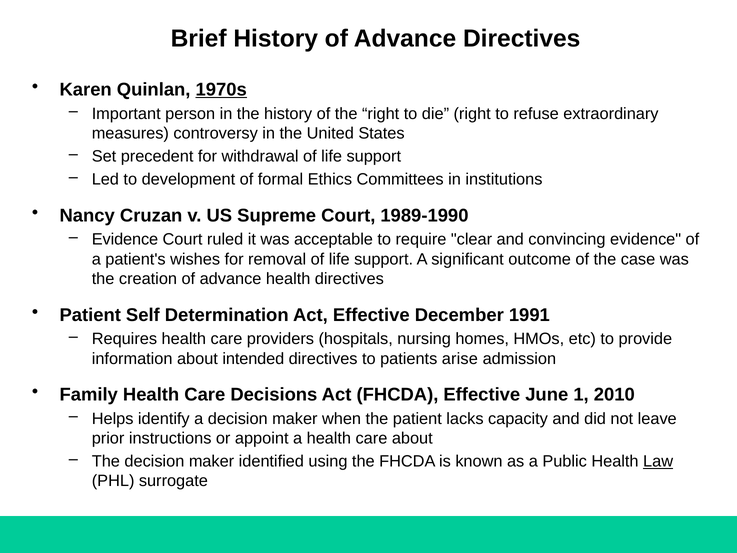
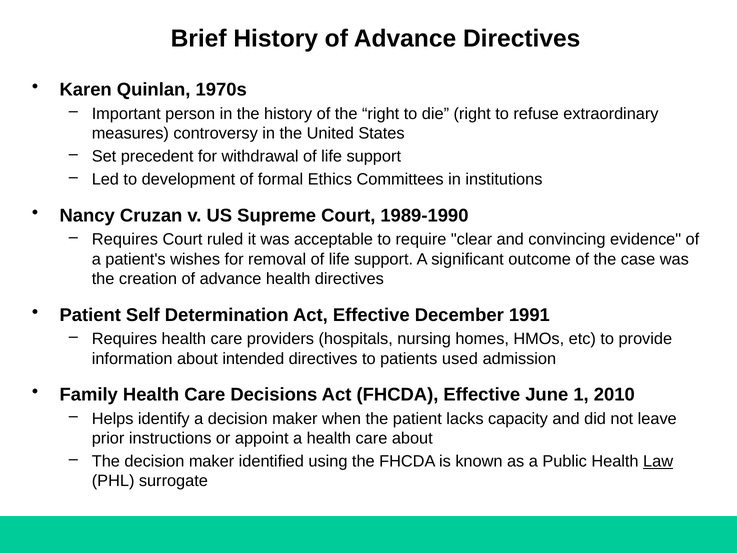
1970s underline: present -> none
Evidence at (125, 239): Evidence -> Requires
arise: arise -> used
